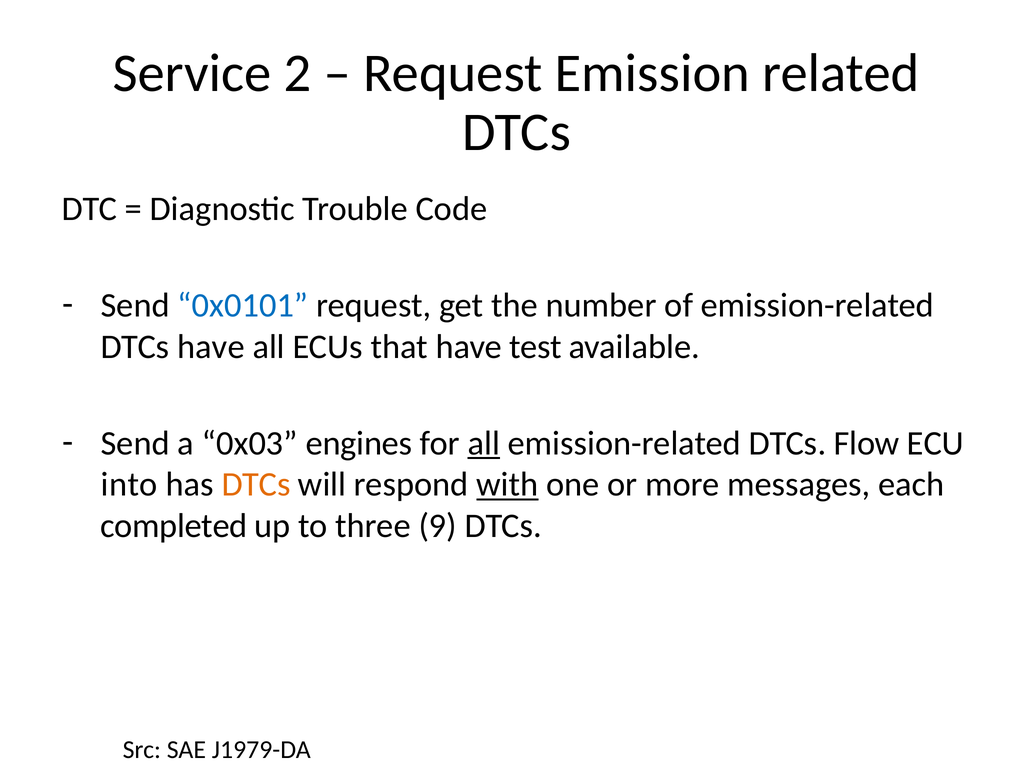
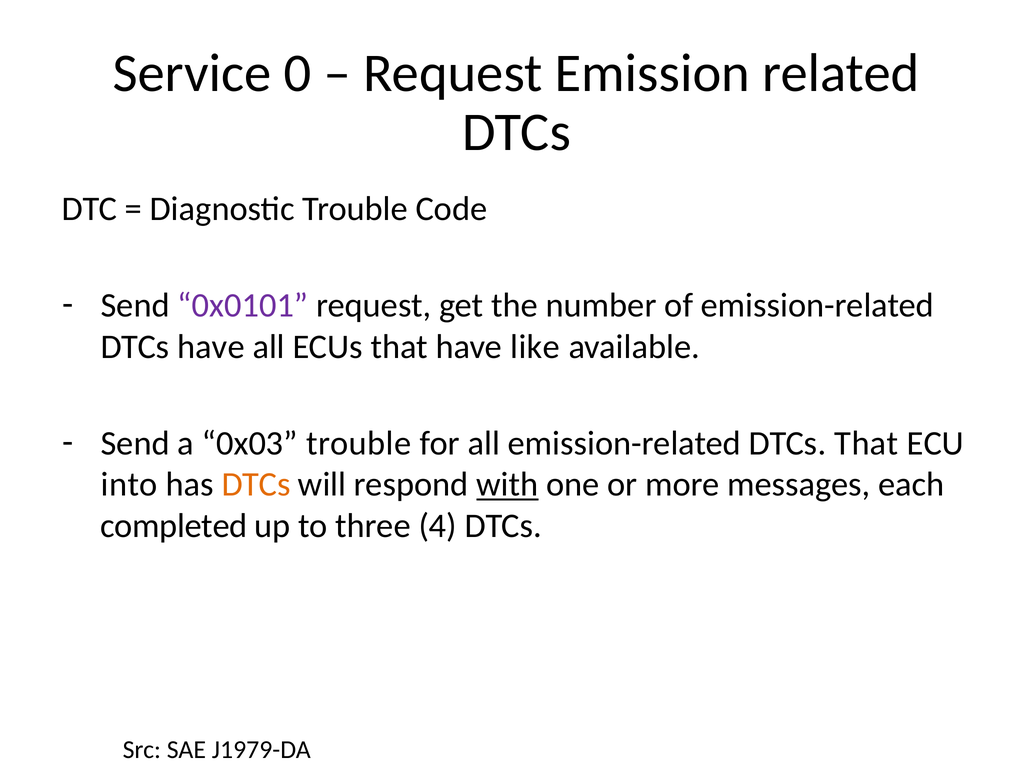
2: 2 -> 0
0x0101 colour: blue -> purple
test: test -> like
0x03 engines: engines -> trouble
all at (484, 443) underline: present -> none
DTCs Flow: Flow -> That
9: 9 -> 4
